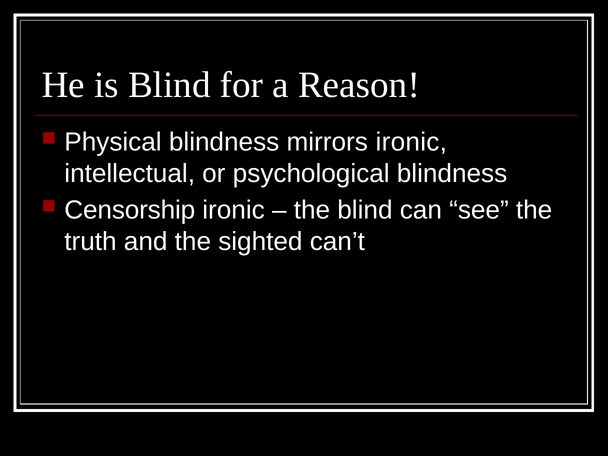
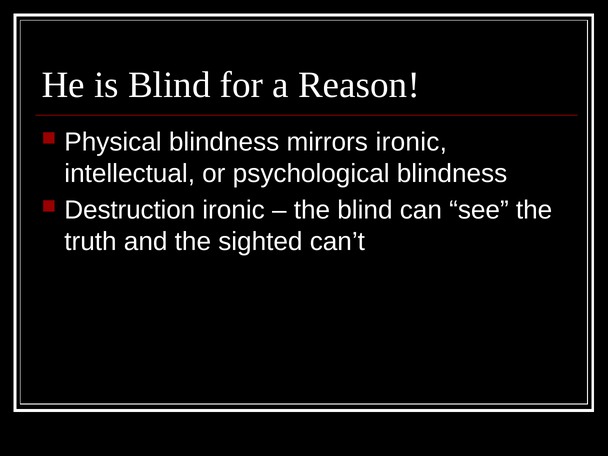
Censorship: Censorship -> Destruction
